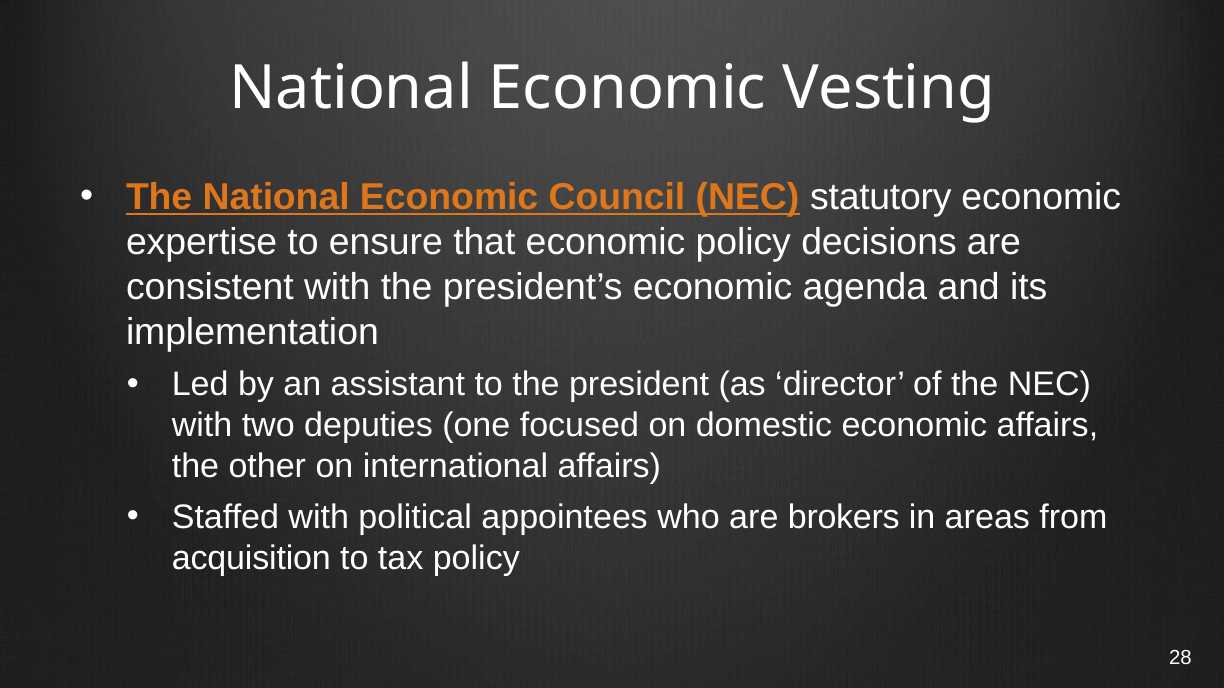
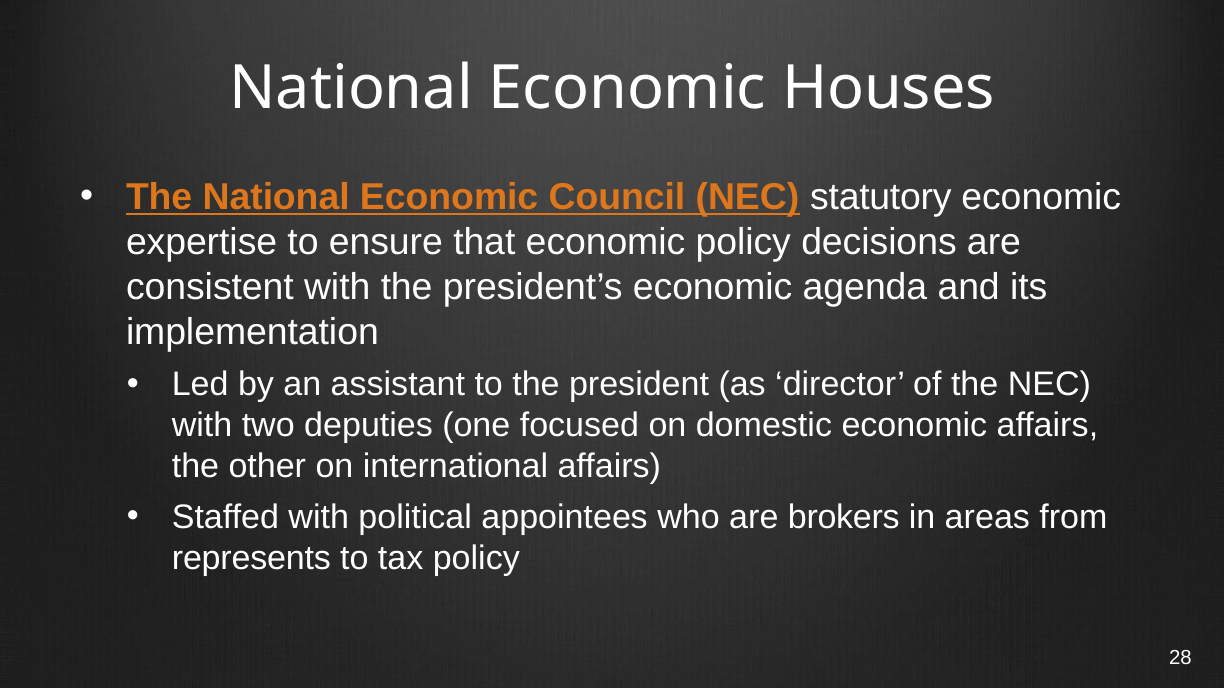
Vesting: Vesting -> Houses
acquisition: acquisition -> represents
